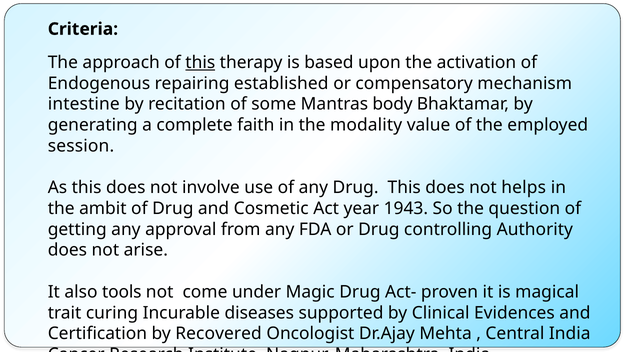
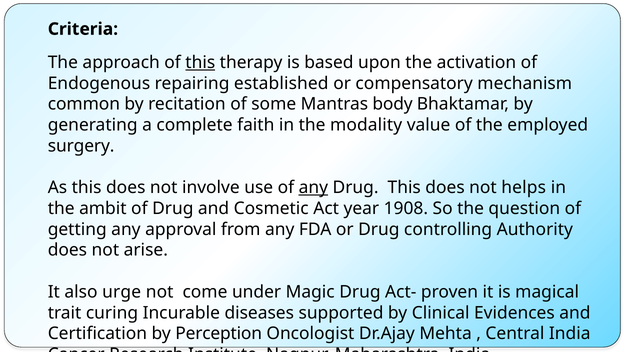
intestine: intestine -> common
session: session -> surgery
any at (313, 187) underline: none -> present
1943: 1943 -> 1908
tools: tools -> urge
Recovered: Recovered -> Perception
